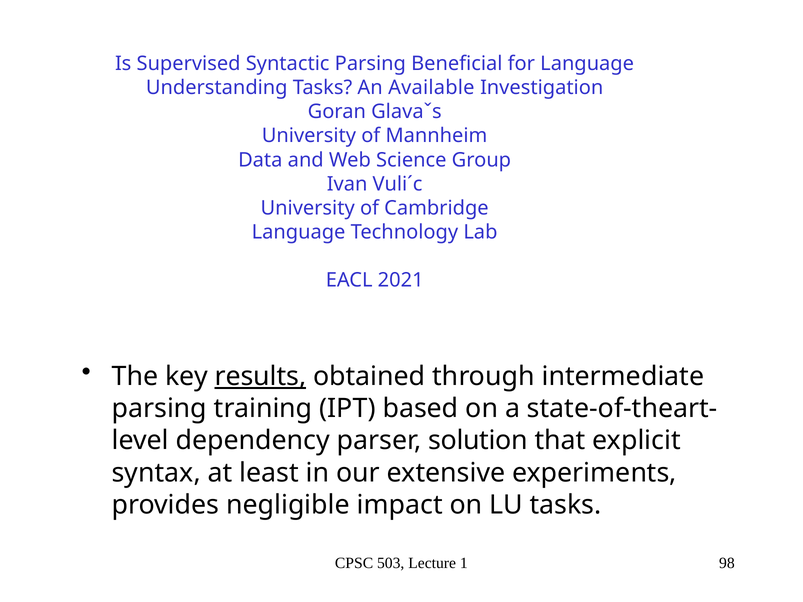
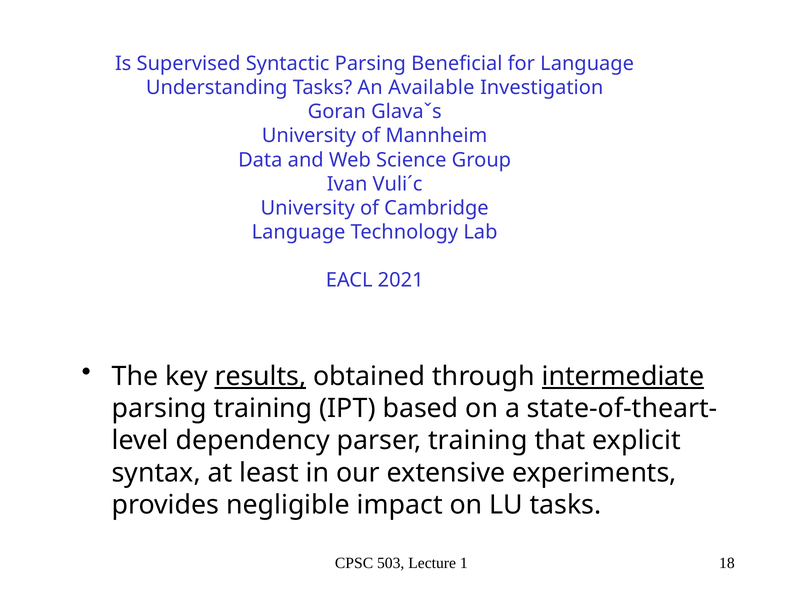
intermediate underline: none -> present
parser solution: solution -> training
98: 98 -> 18
